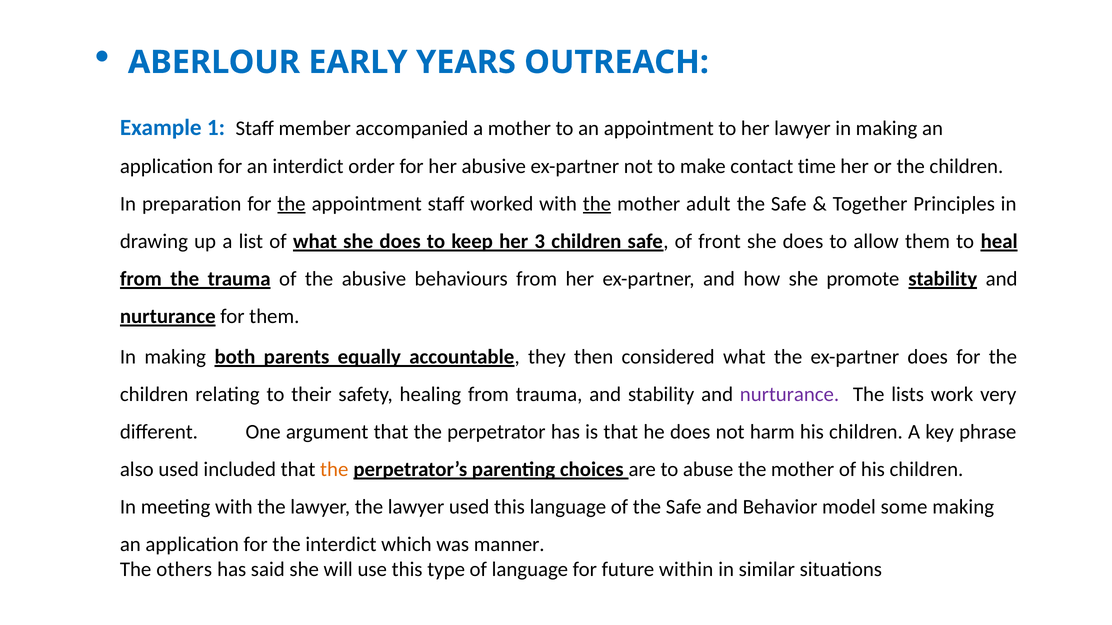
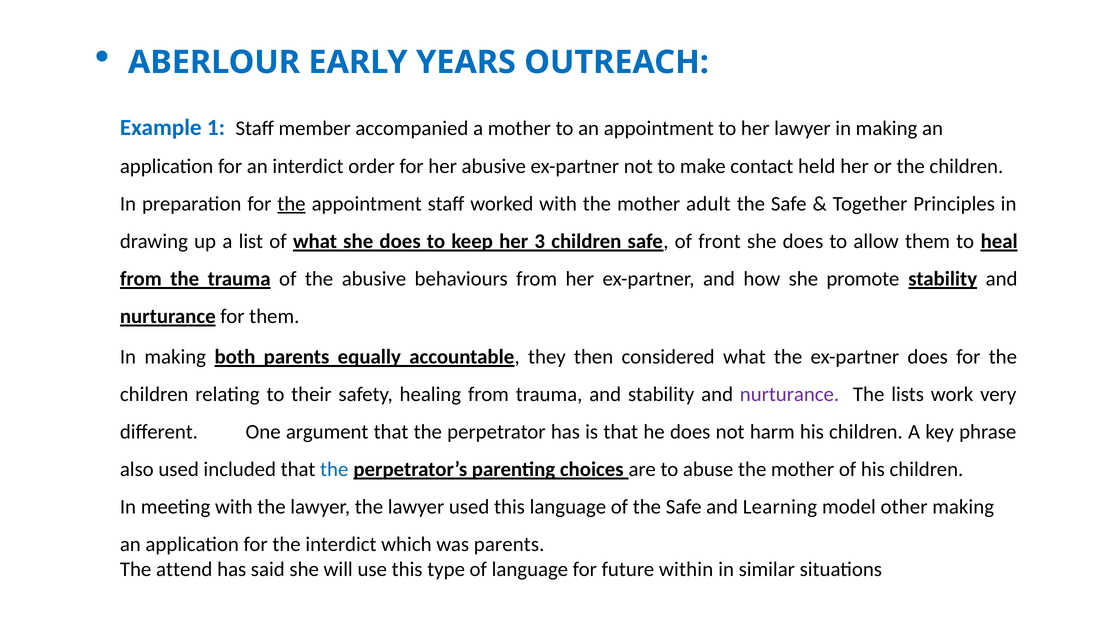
time: time -> held
the at (597, 204) underline: present -> none
the at (334, 470) colour: orange -> blue
Behavior: Behavior -> Learning
some: some -> other
was manner: manner -> parents
others: others -> attend
